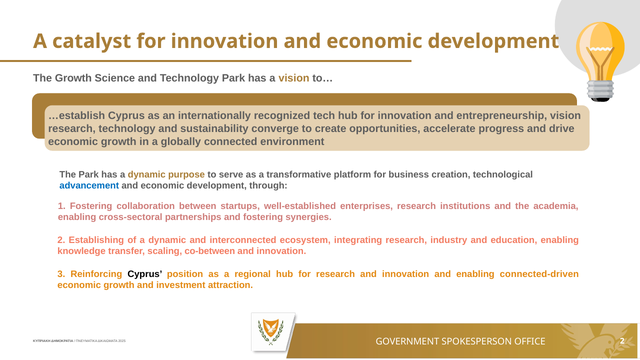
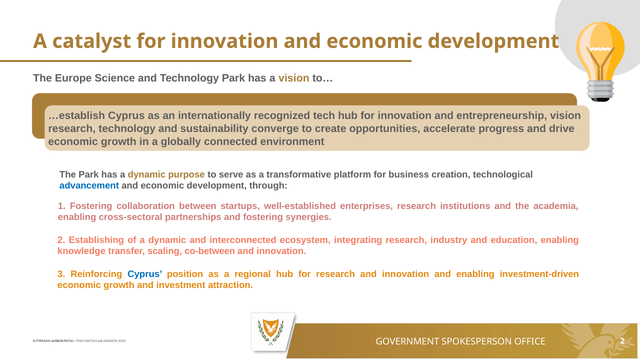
The Growth: Growth -> Europe
Cyprus at (145, 274) colour: black -> blue
connected-driven: connected-driven -> investment-driven
